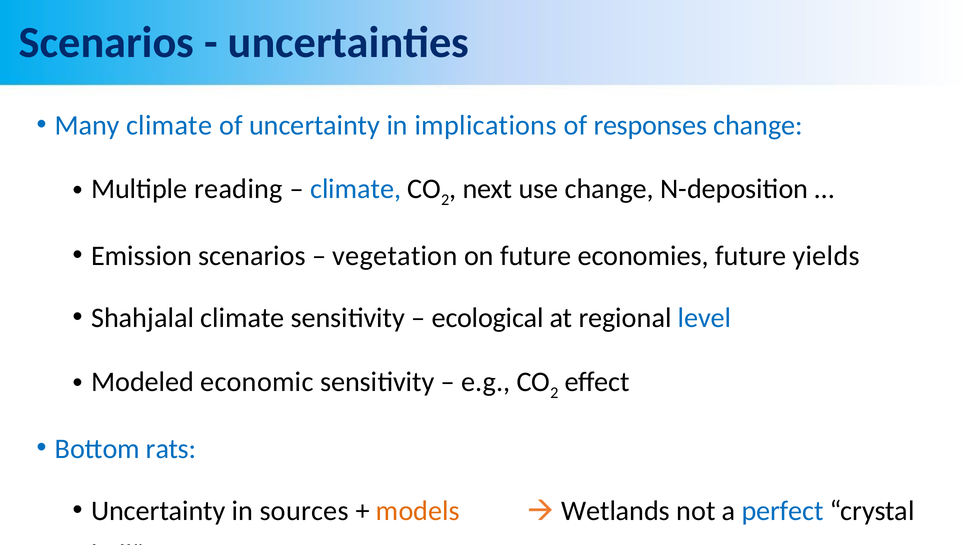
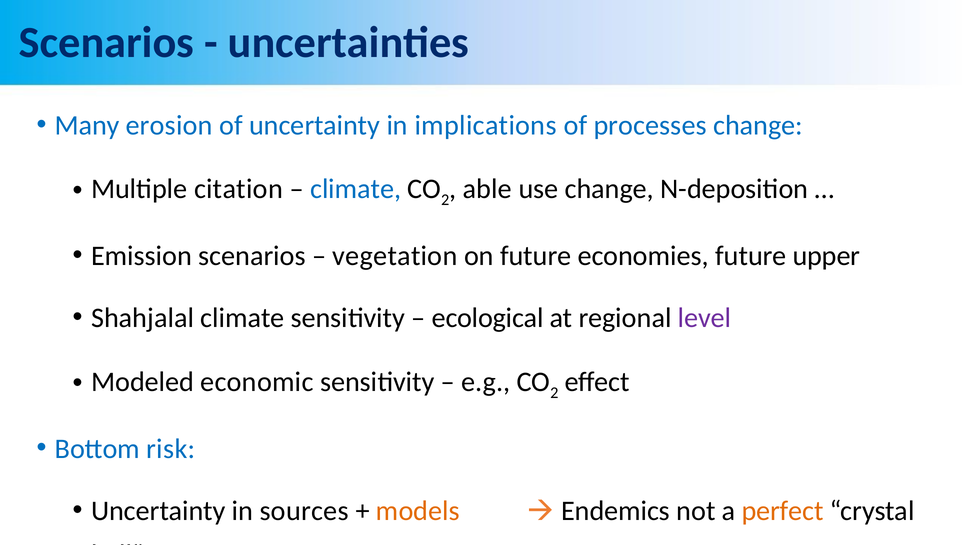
Many climate: climate -> erosion
responses: responses -> processes
reading: reading -> citation
next: next -> able
yields: yields -> upper
level colour: blue -> purple
rats: rats -> risk
Wetlands: Wetlands -> Endemics
perfect colour: blue -> orange
